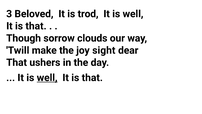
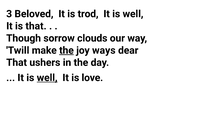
the at (66, 50) underline: none -> present
sight: sight -> ways
that at (92, 77): that -> love
